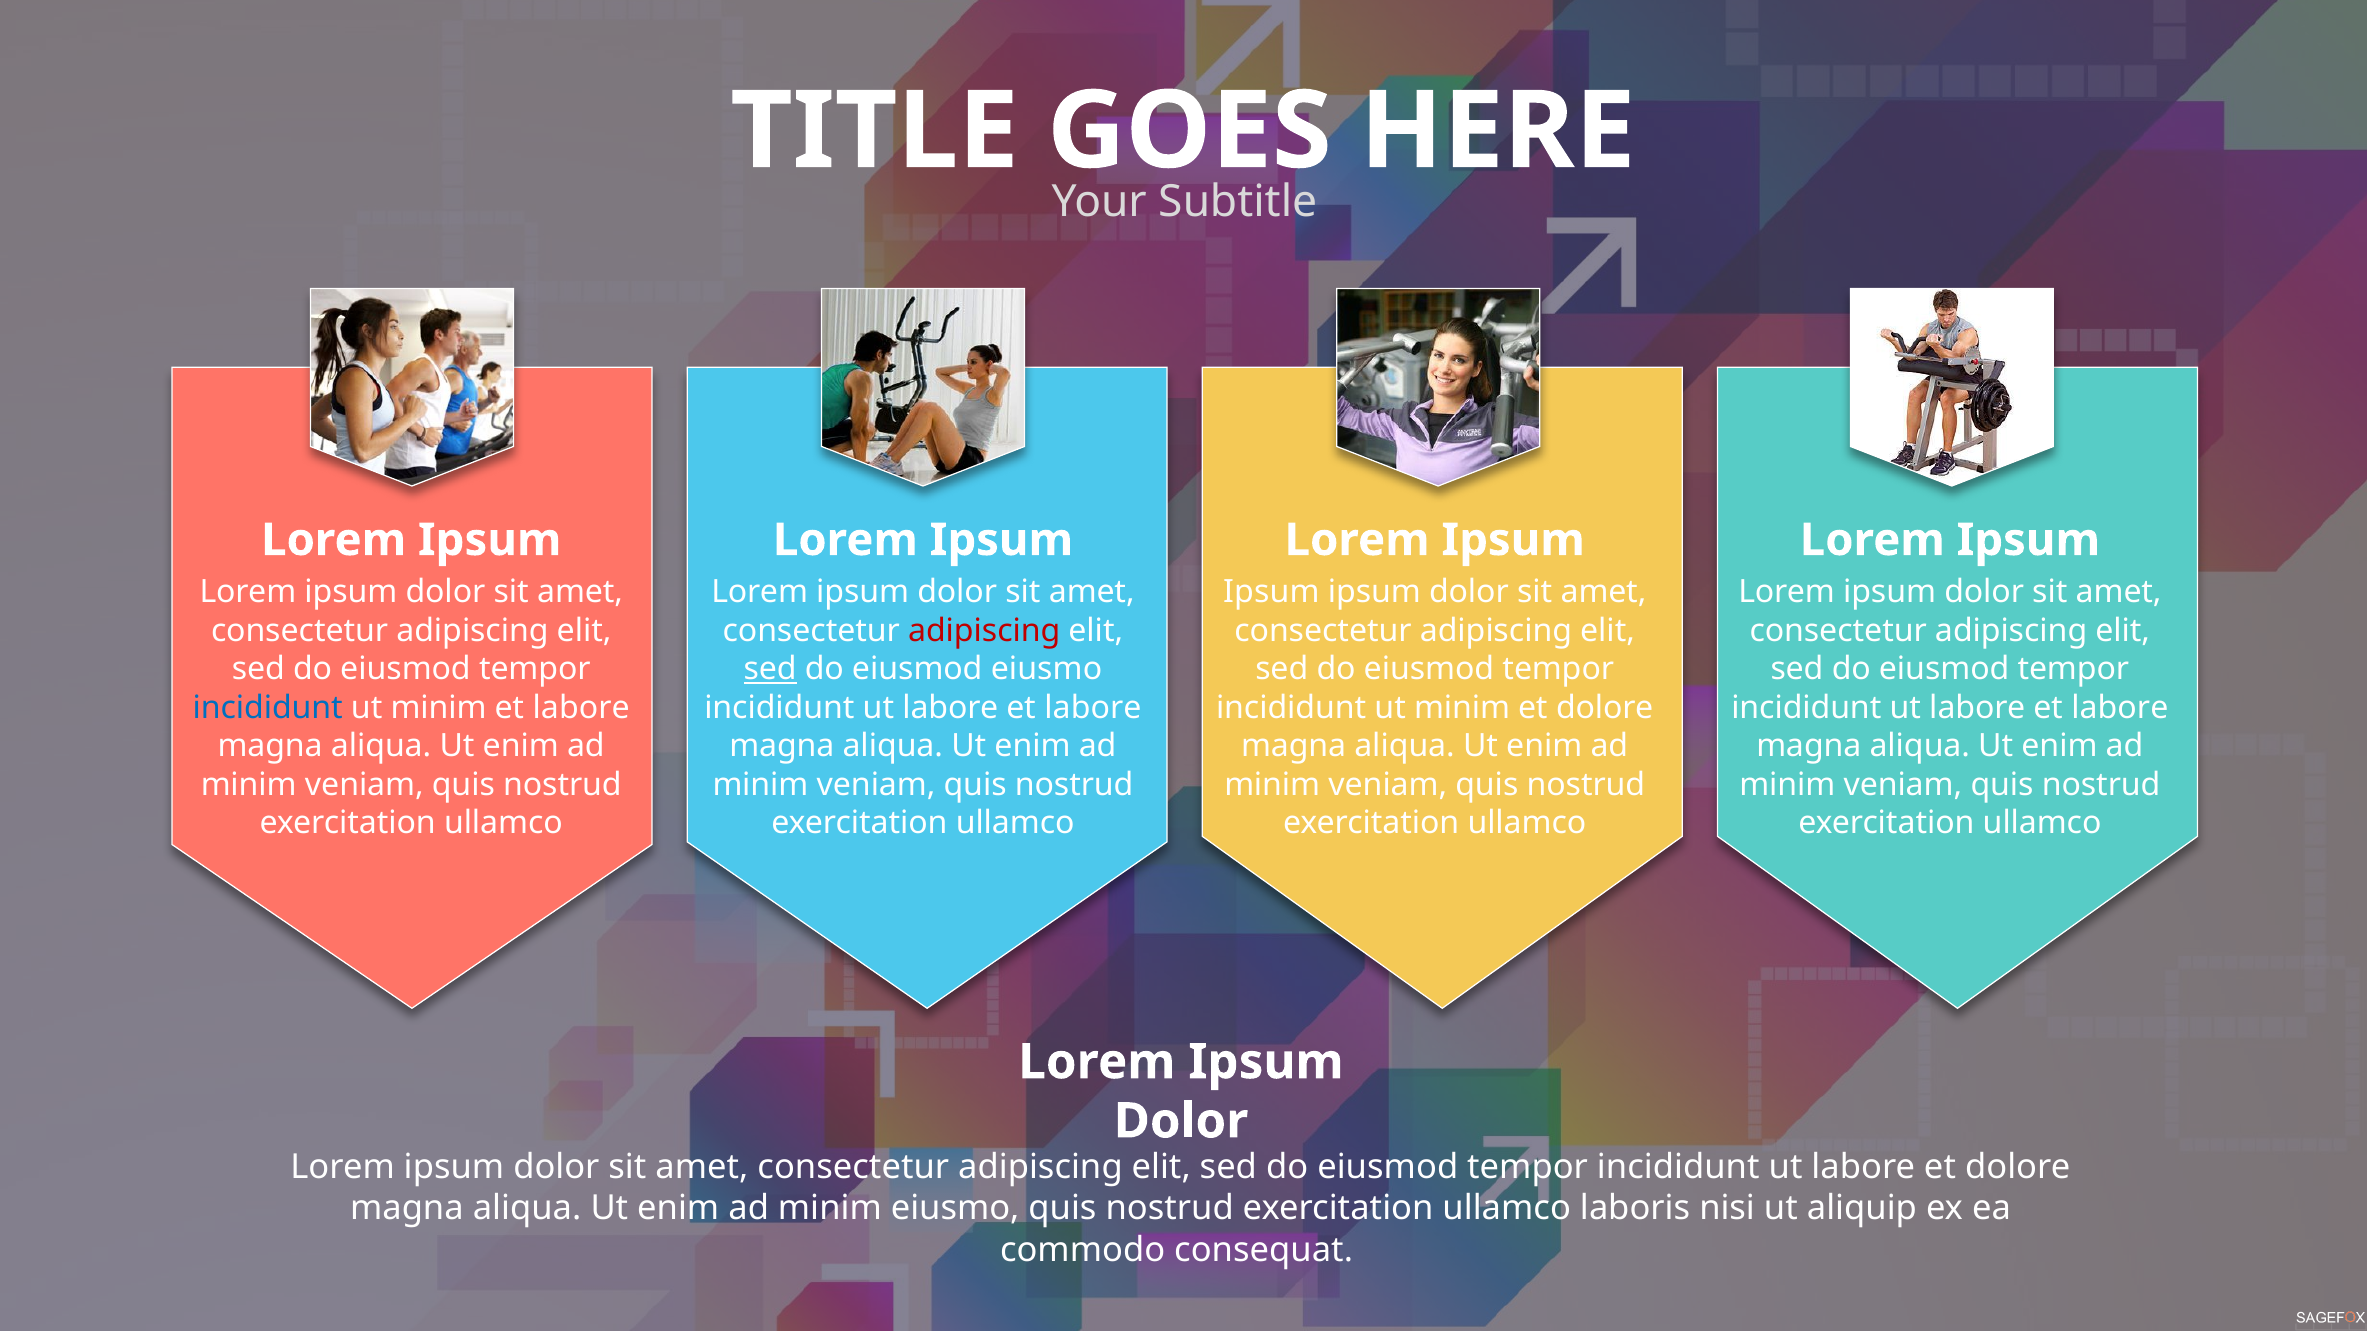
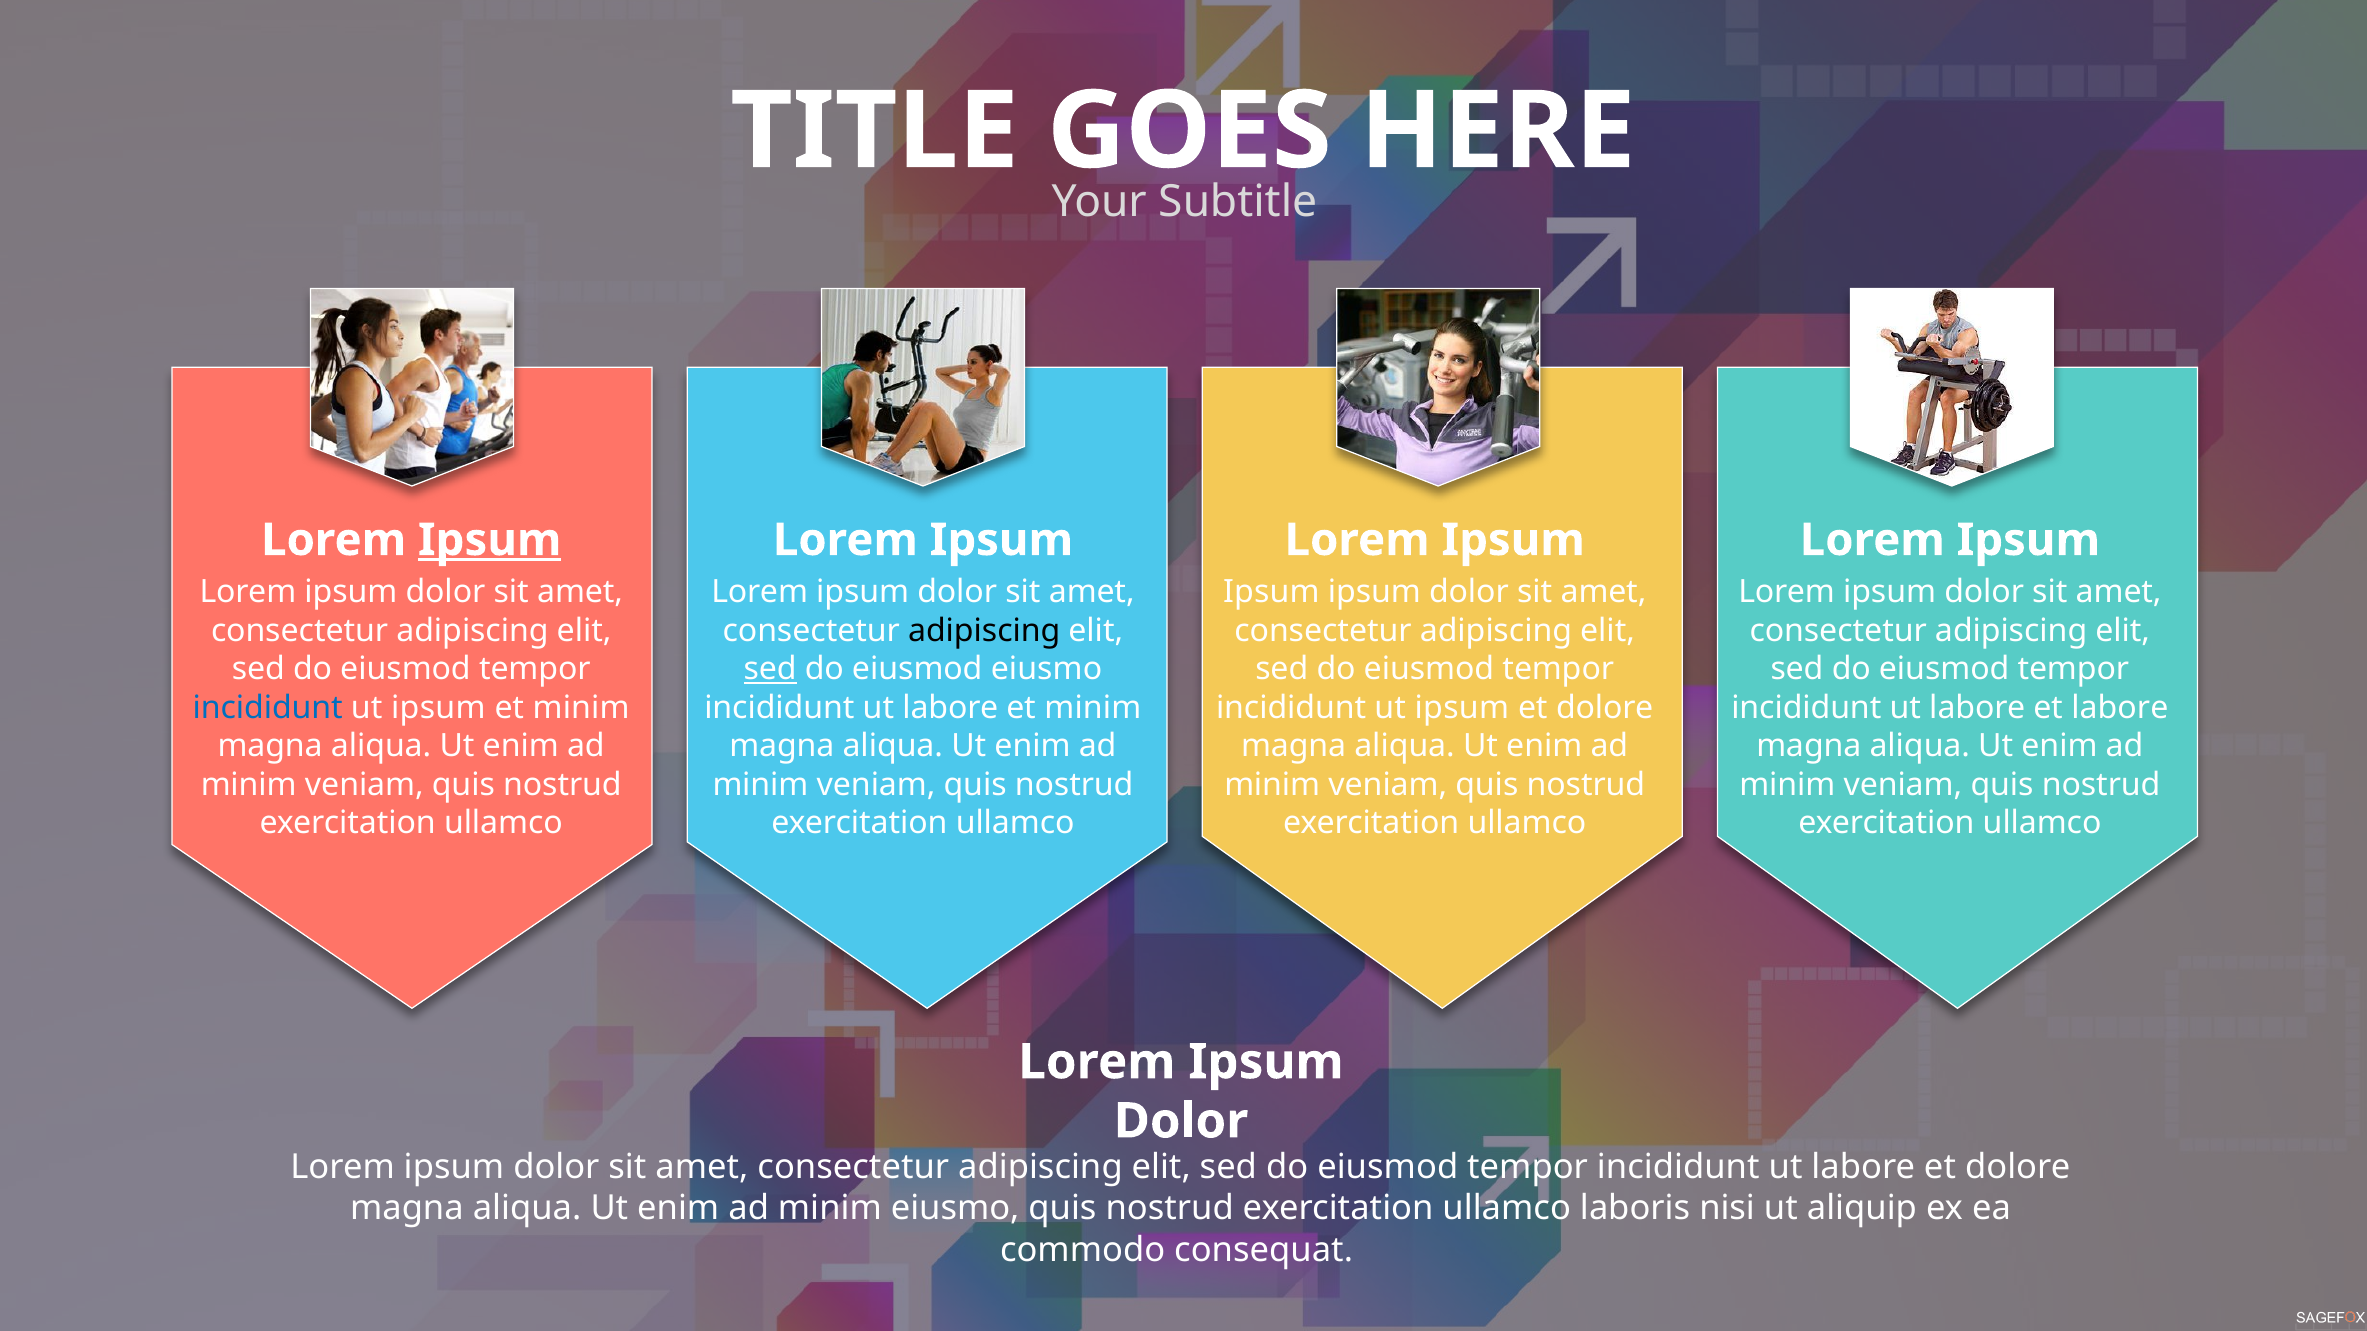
Ipsum at (490, 540) underline: none -> present
adipiscing at (984, 631) colour: red -> black
minim at (439, 708): minim -> ipsum
labore at (581, 708): labore -> minim
labore at (1093, 708): labore -> minim
minim at (1462, 708): minim -> ipsum
